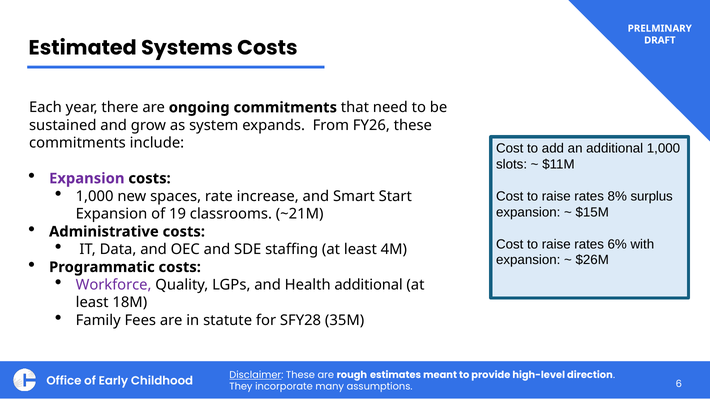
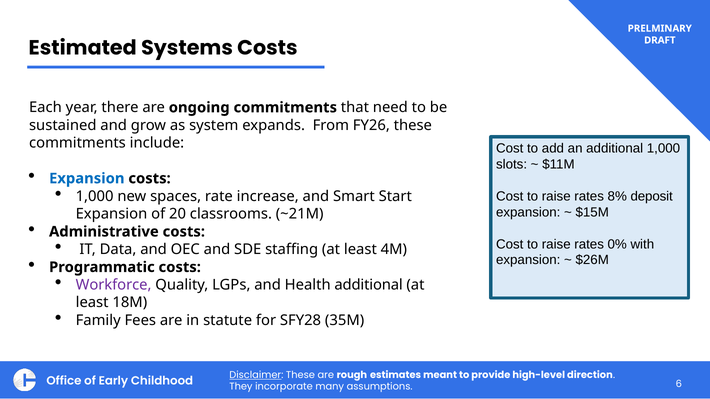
Expansion at (87, 179) colour: purple -> blue
surplus: surplus -> deposit
19: 19 -> 20
6%: 6% -> 0%
